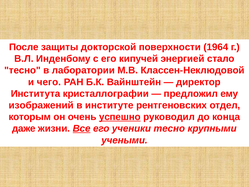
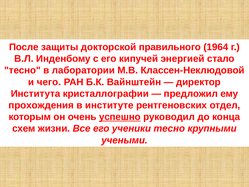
поверхности: поверхности -> правильного
изображений: изображений -> прохождения
даже: даже -> схем
Все underline: present -> none
